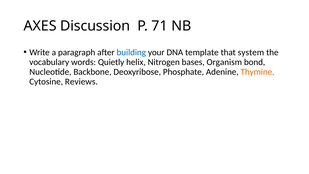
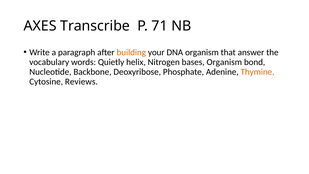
Discussion: Discussion -> Transcribe
building colour: blue -> orange
DNA template: template -> organism
system: system -> answer
